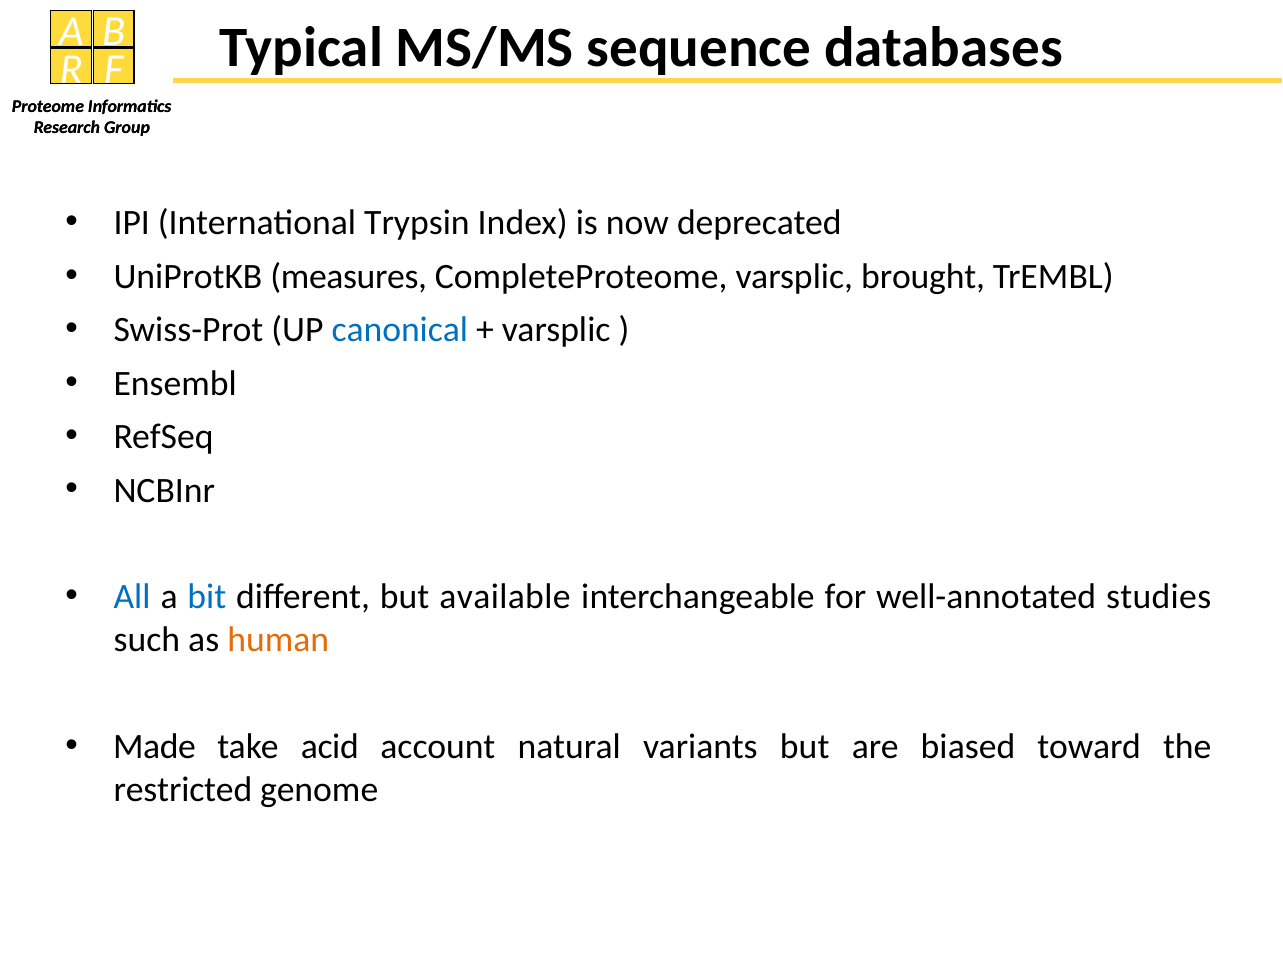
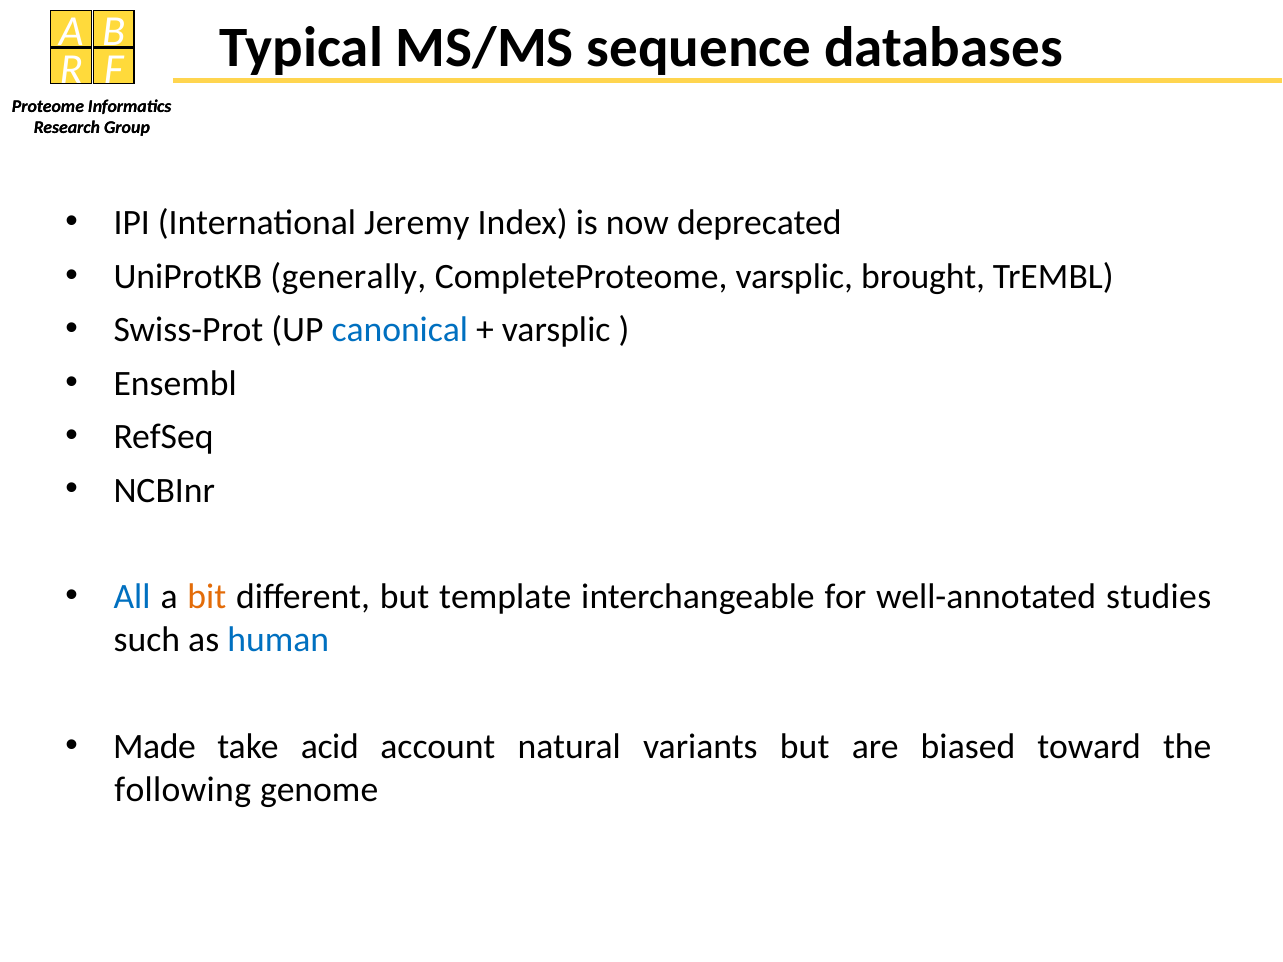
Trypsin: Trypsin -> Jeremy
measures: measures -> generally
bit colour: blue -> orange
available: available -> template
human colour: orange -> blue
restricted: restricted -> following
